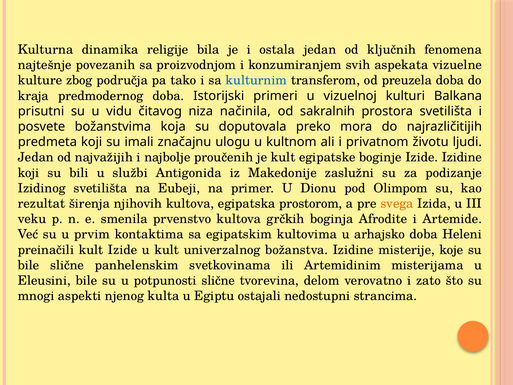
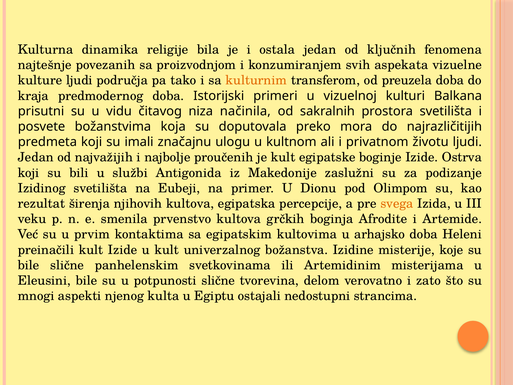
kulture zbog: zbog -> ljudi
kulturnim colour: blue -> orange
Izide Izidine: Izidine -> Ostrva
prostorom: prostorom -> percepcije
